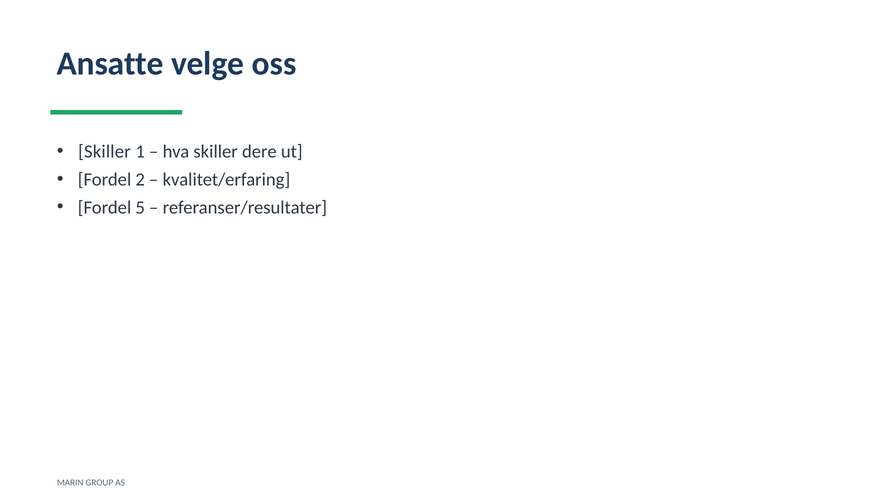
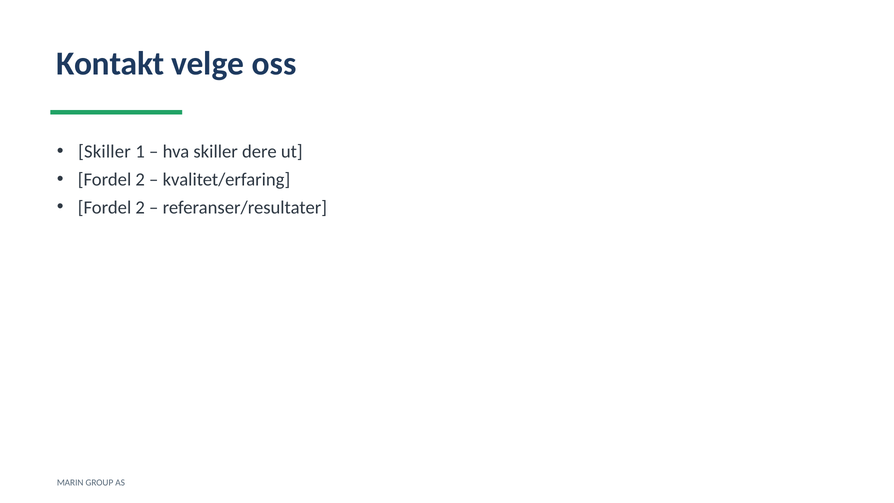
Ansatte: Ansatte -> Kontakt
5 at (140, 207): 5 -> 2
